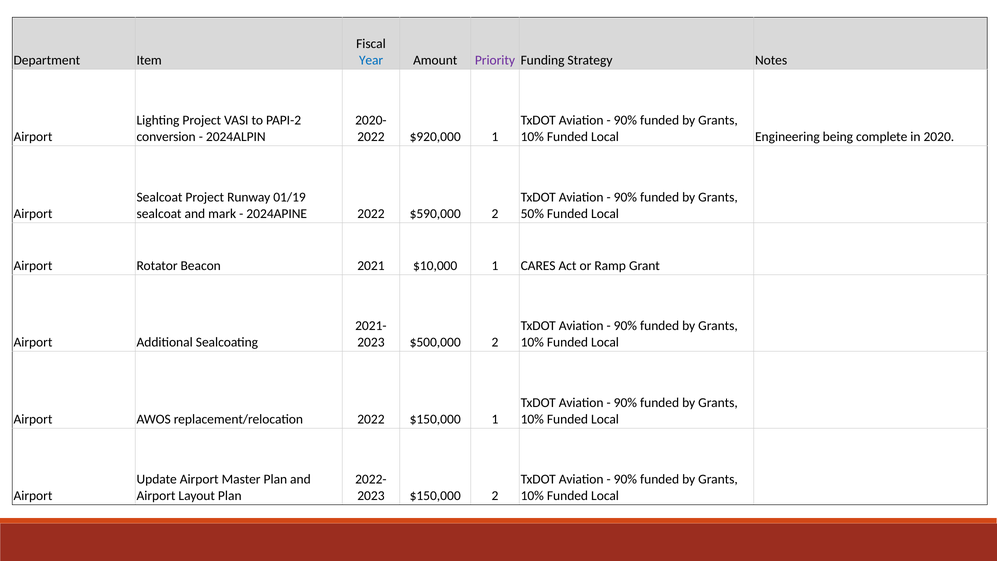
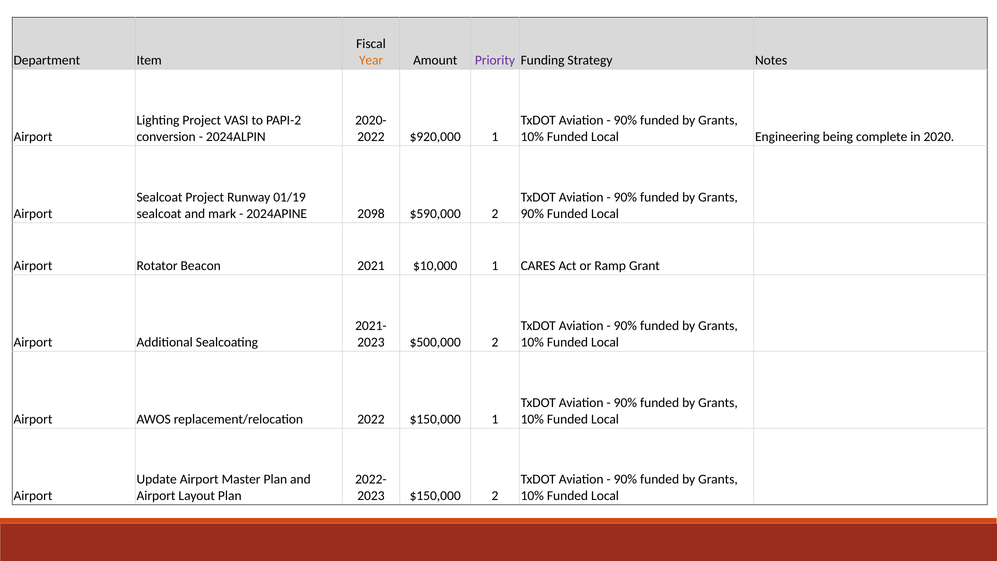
Year colour: blue -> orange
2024APINE 2022: 2022 -> 2098
50% at (532, 214): 50% -> 90%
